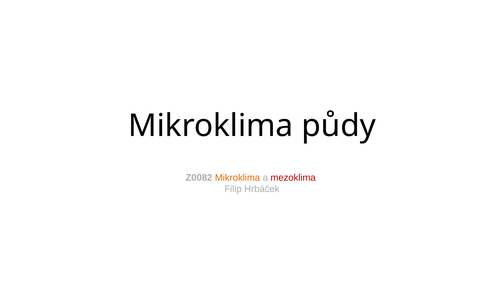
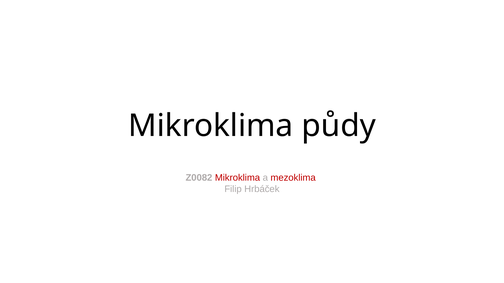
Mikroklima at (237, 178) colour: orange -> red
